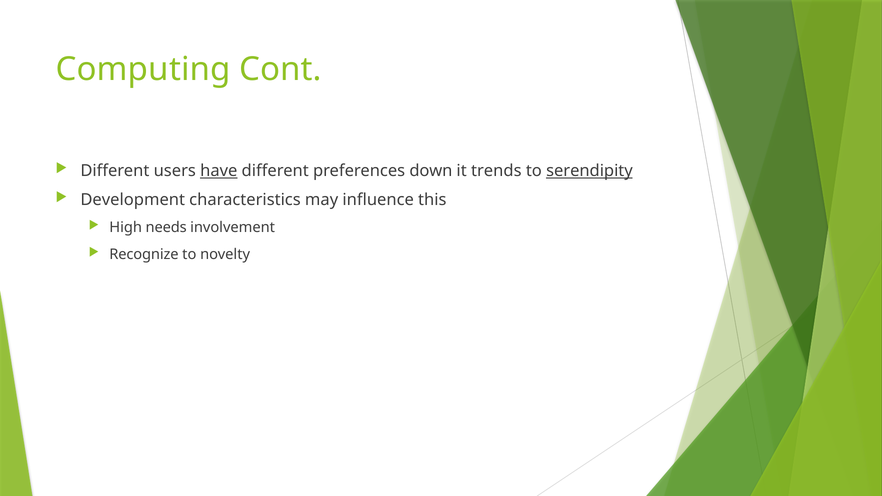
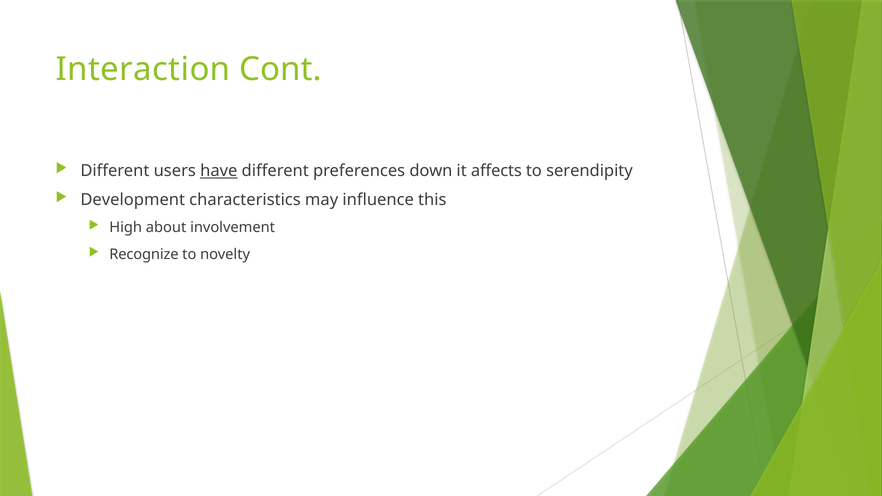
Computing: Computing -> Interaction
trends: trends -> affects
serendipity underline: present -> none
needs: needs -> about
